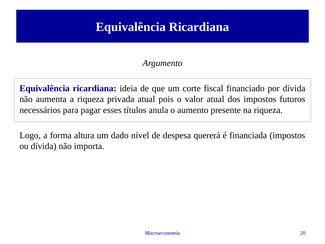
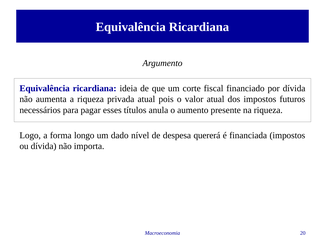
altura: altura -> longo
